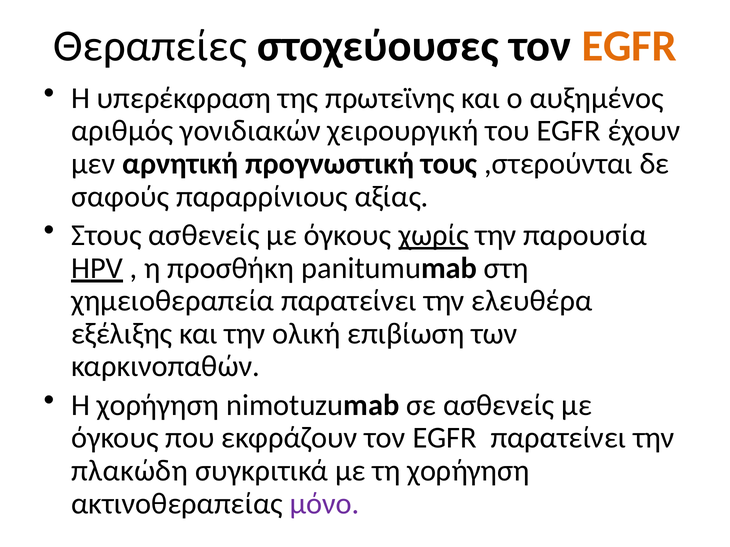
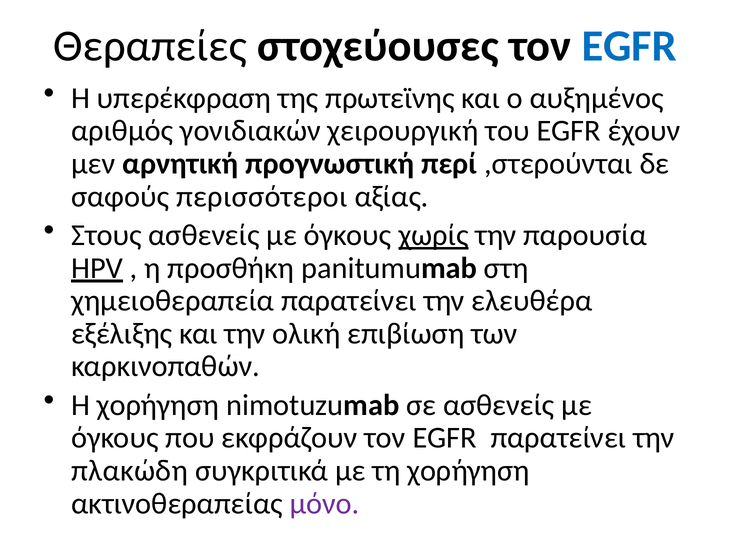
EGFR at (629, 46) colour: orange -> blue
τους: τους -> περί
παραρρίνιους: παραρρίνιους -> περισσότεροι
